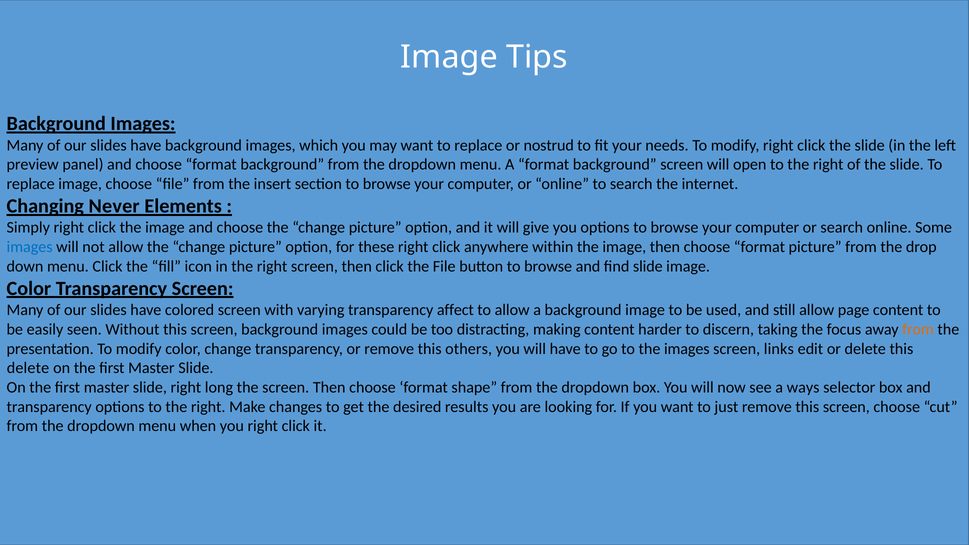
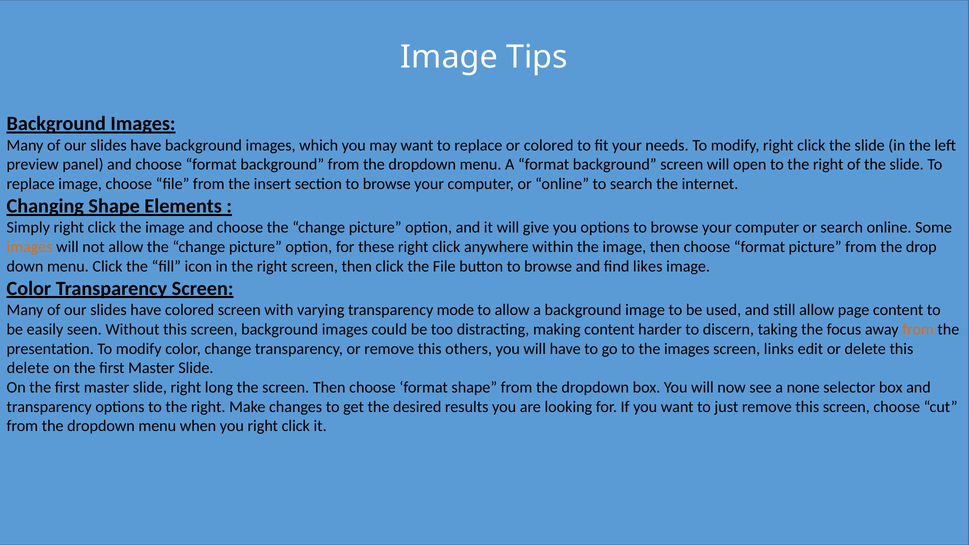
or nostrud: nostrud -> colored
Changing Never: Never -> Shape
images at (30, 247) colour: blue -> orange
find slide: slide -> likes
affect: affect -> mode
ways: ways -> none
